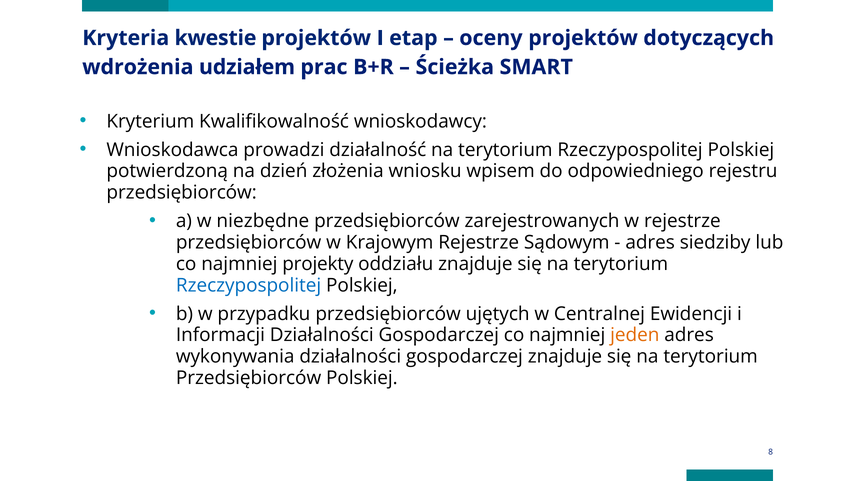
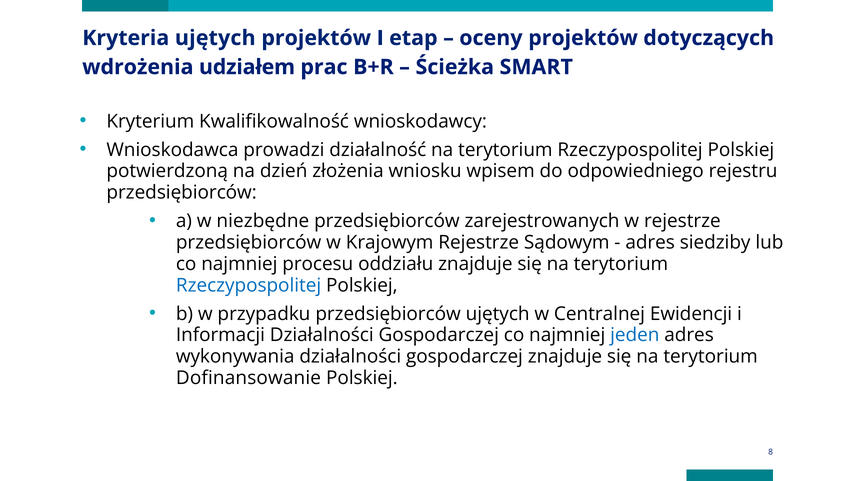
Kryteria kwestie: kwestie -> ujętych
projekty: projekty -> procesu
jeden colour: orange -> blue
Przedsiębiorców at (249, 378): Przedsiębiorców -> Dofinansowanie
